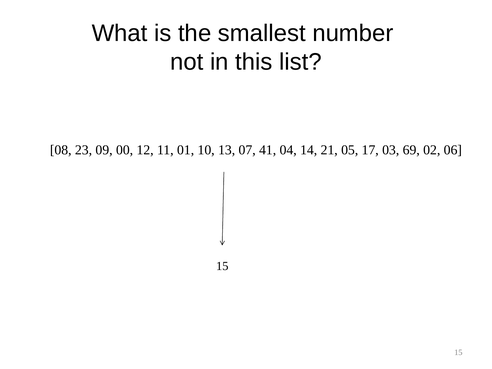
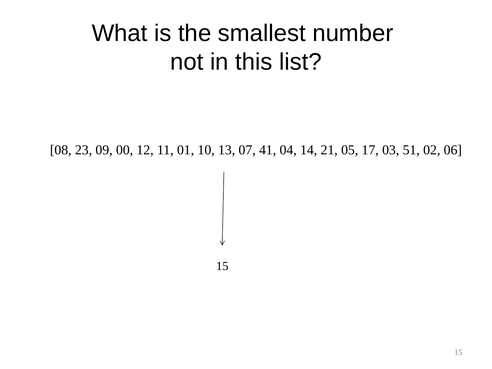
69: 69 -> 51
